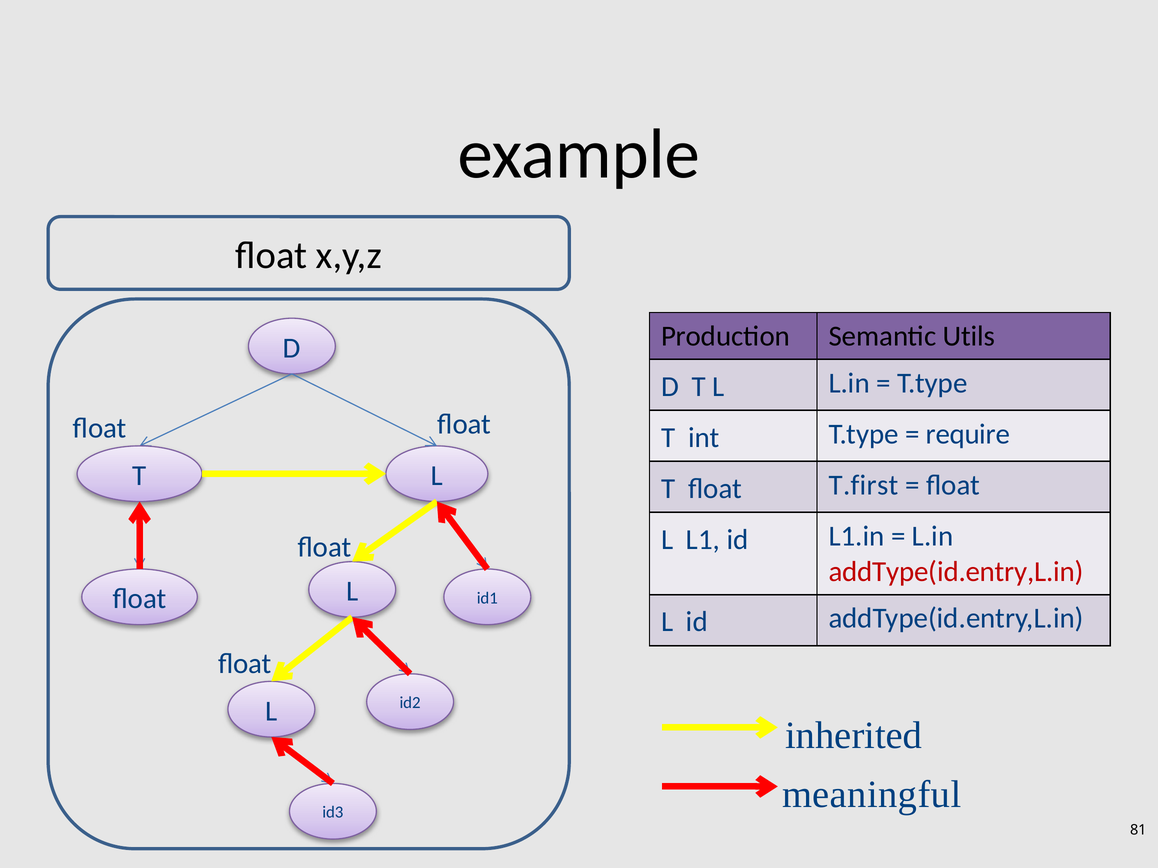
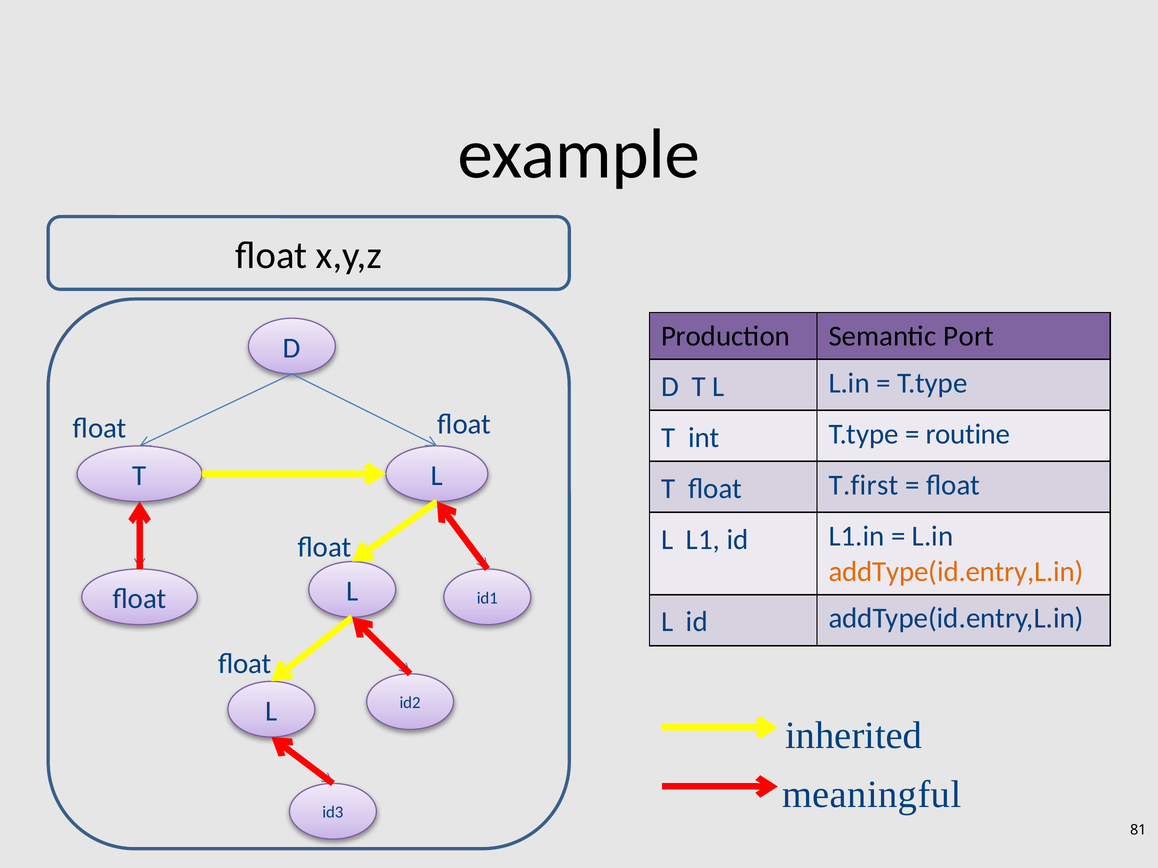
Utils: Utils -> Port
require: require -> routine
addType(id.entry,L.in at (956, 572) colour: red -> orange
